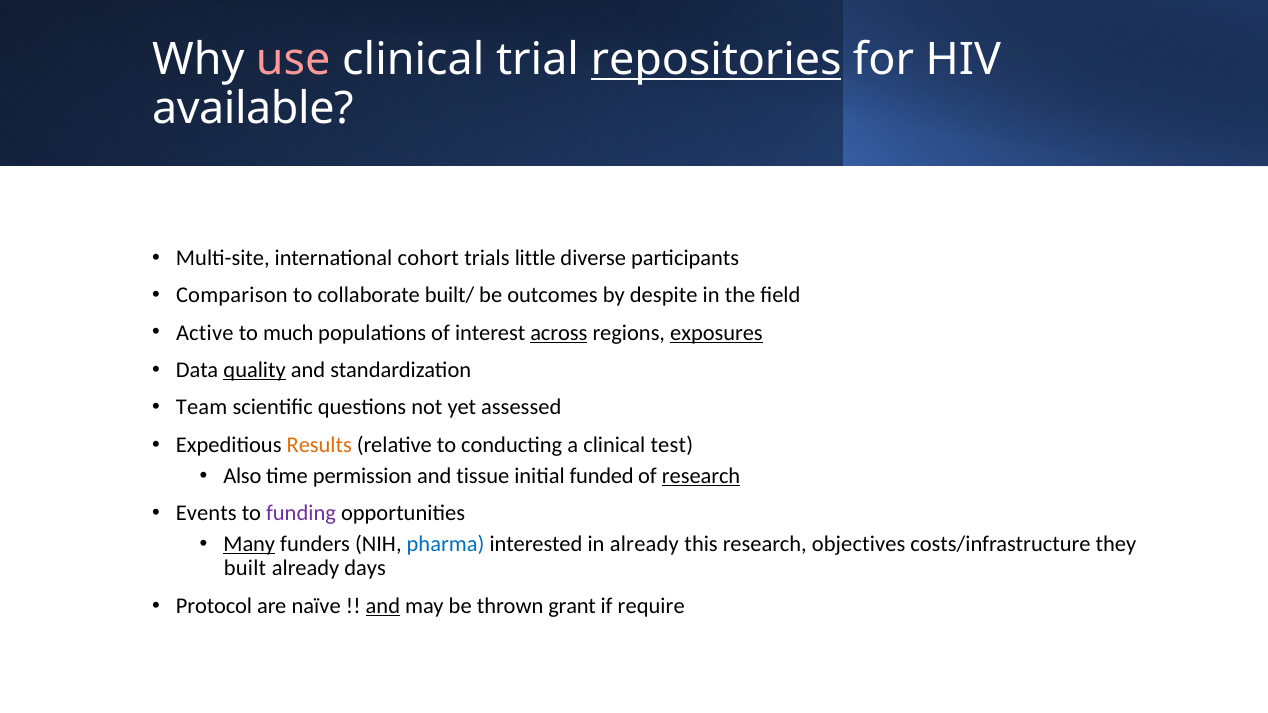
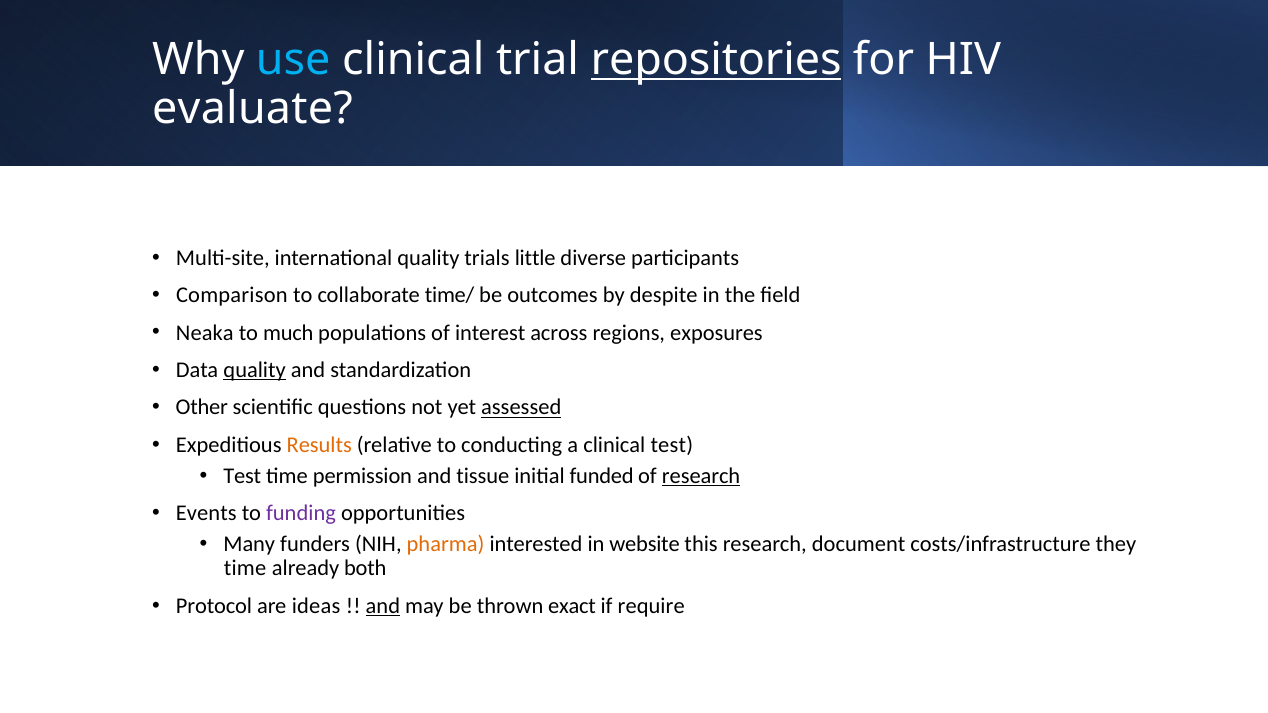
use colour: pink -> light blue
available: available -> evaluate
international cohort: cohort -> quality
built/: built/ -> time/
Active: Active -> Neaka
across underline: present -> none
exposures underline: present -> none
Team: Team -> Other
assessed underline: none -> present
Also at (242, 476): Also -> Test
Many underline: present -> none
pharma colour: blue -> orange
in already: already -> website
objectives: objectives -> document
built at (245, 569): built -> time
days: days -> both
naïve: naïve -> ideas
grant: grant -> exact
